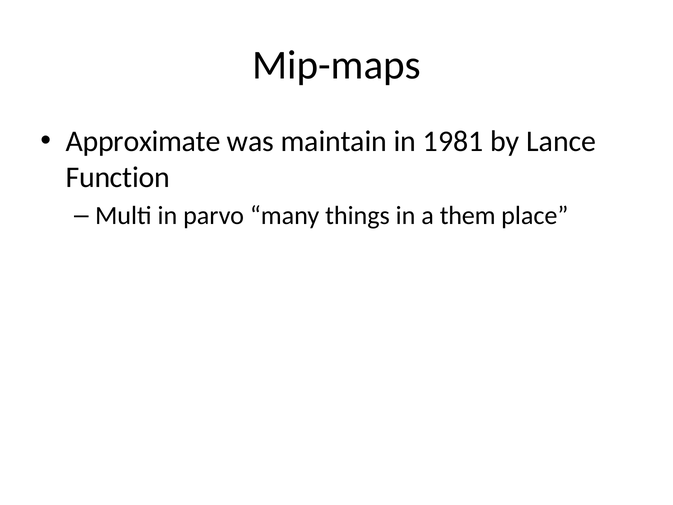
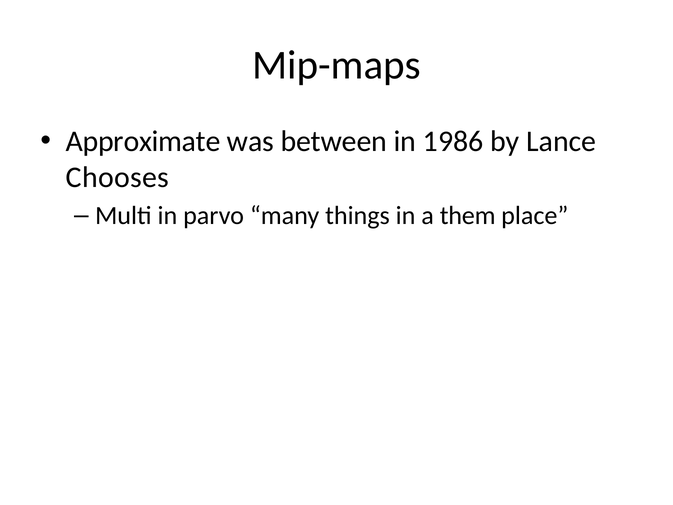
maintain: maintain -> between
1981: 1981 -> 1986
Function: Function -> Chooses
